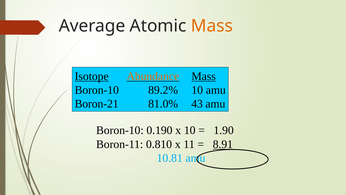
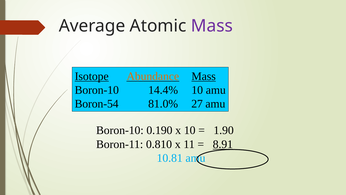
Mass at (212, 26) colour: orange -> purple
89.2%: 89.2% -> 14.4%
Boron-21: Boron-21 -> Boron-54
43: 43 -> 27
